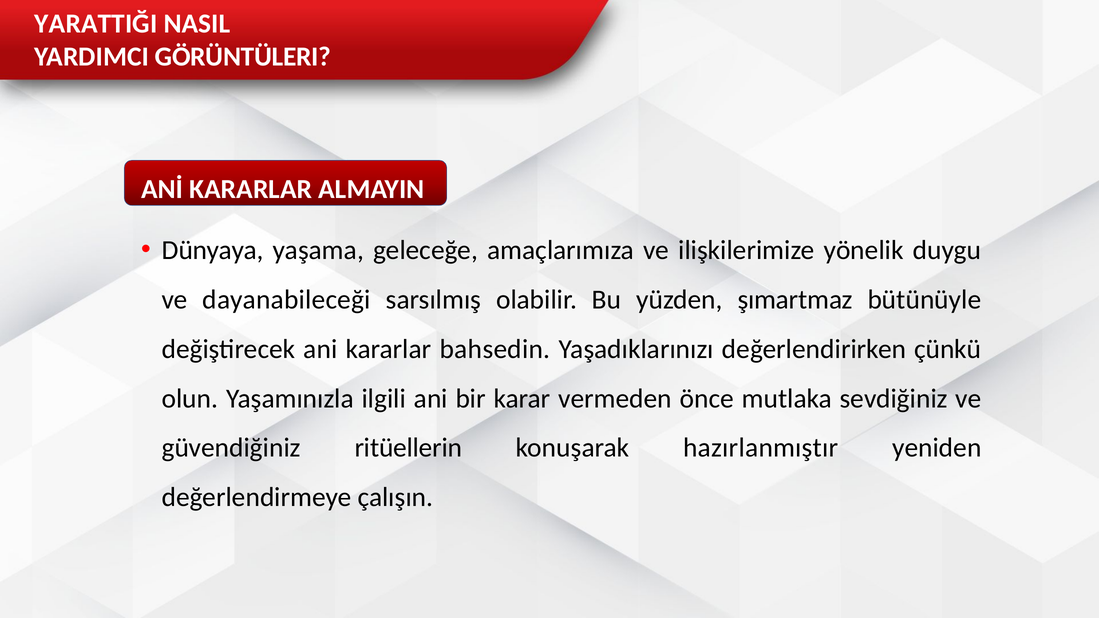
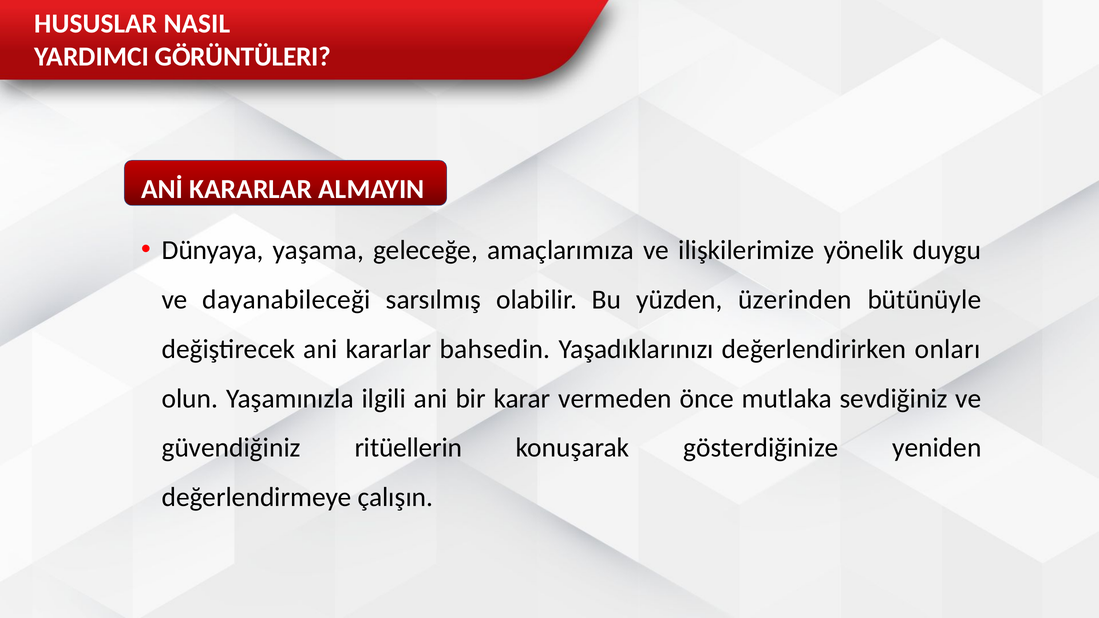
YARATTIĞI: YARATTIĞI -> HUSUSLAR
şımartmaz: şımartmaz -> üzerinden
çünkü: çünkü -> onları
hazırlanmıştır: hazırlanmıştır -> gösterdiğinize
